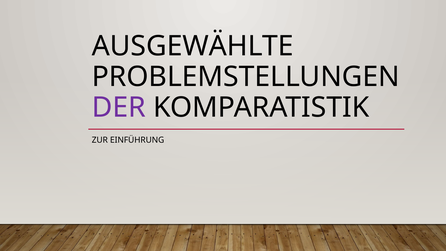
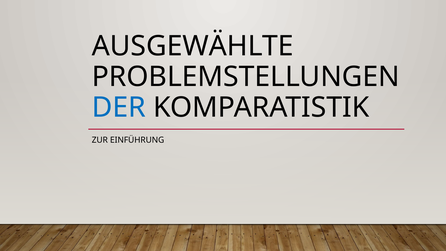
DER colour: purple -> blue
